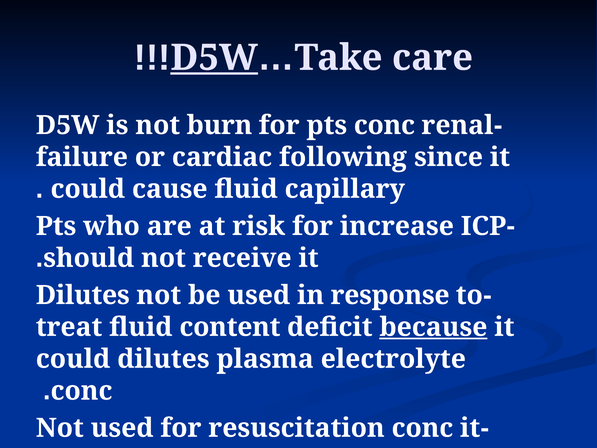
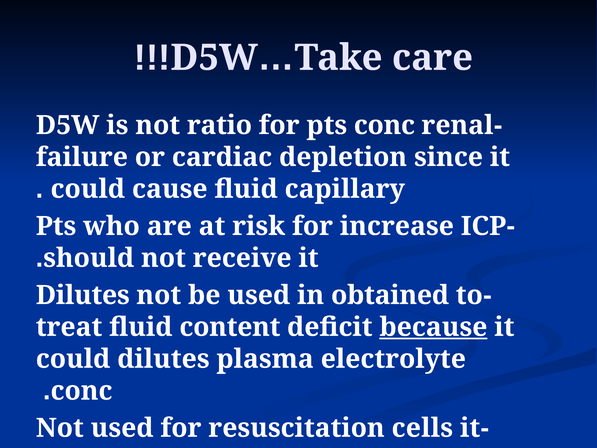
D5W at (214, 58) underline: present -> none
burn: burn -> ratio
following: following -> depletion
response: response -> obtained
resuscitation conc: conc -> cells
